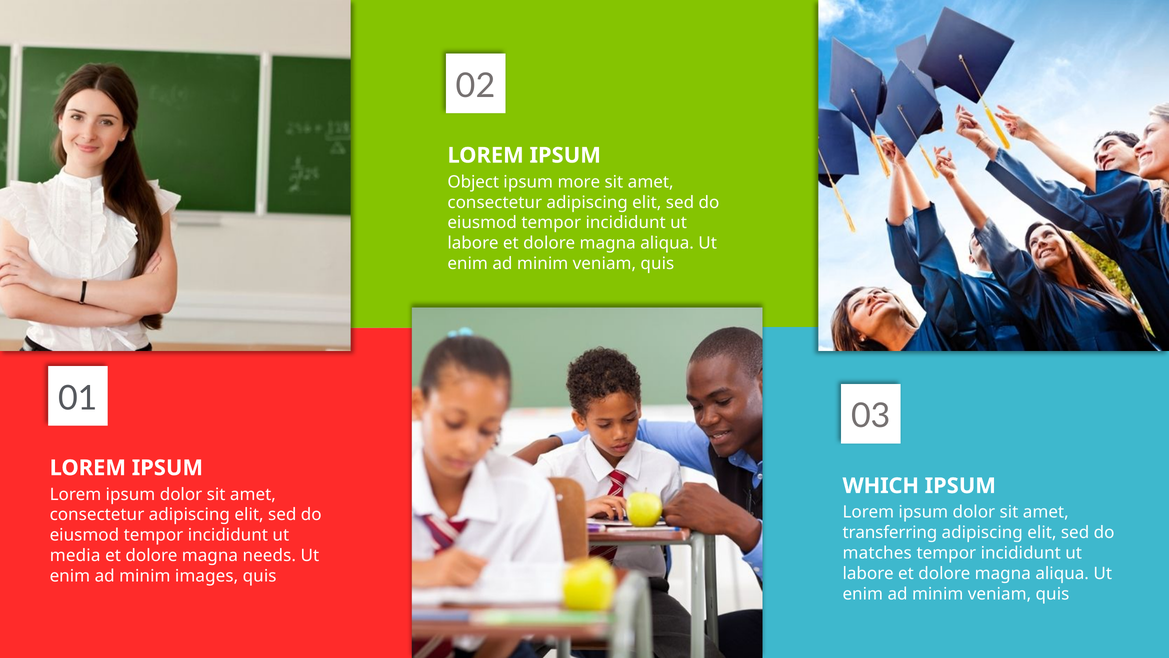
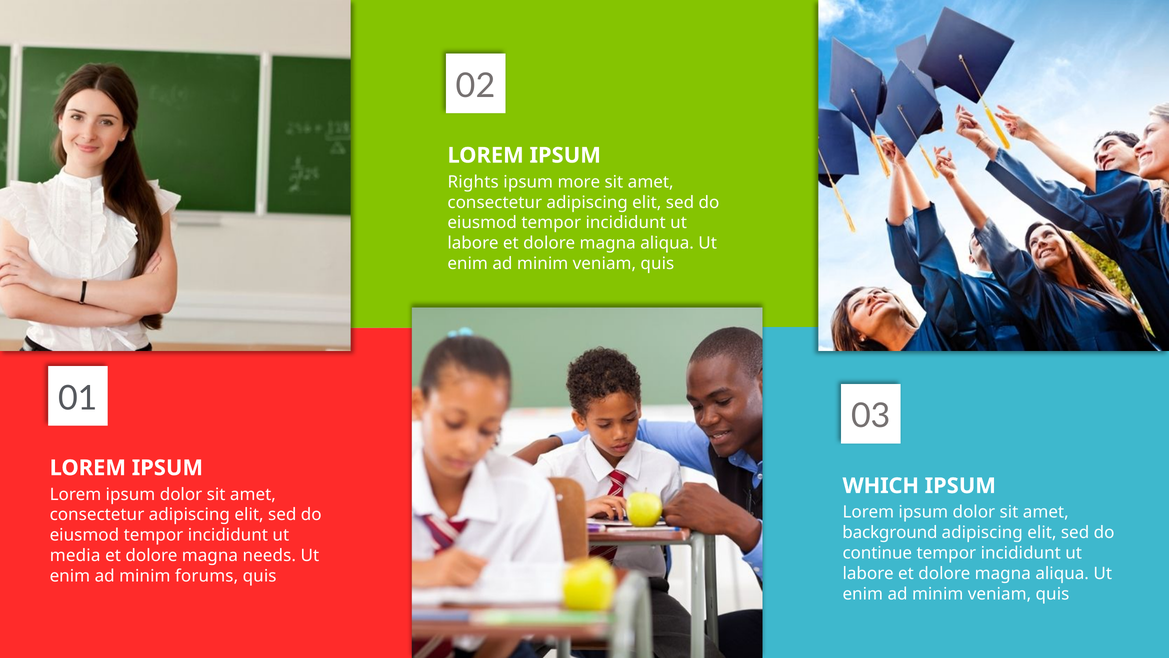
Object: Object -> Rights
transferring: transferring -> background
matches: matches -> continue
images: images -> forums
